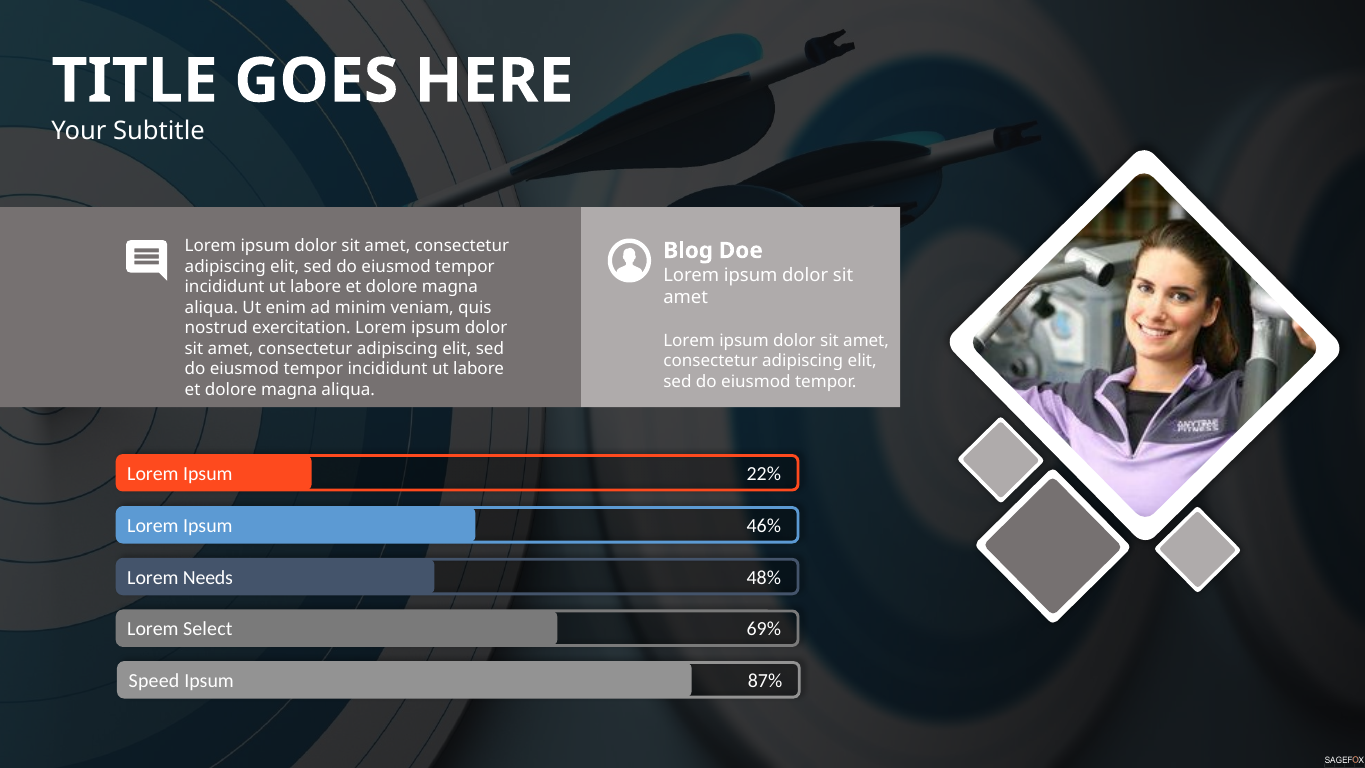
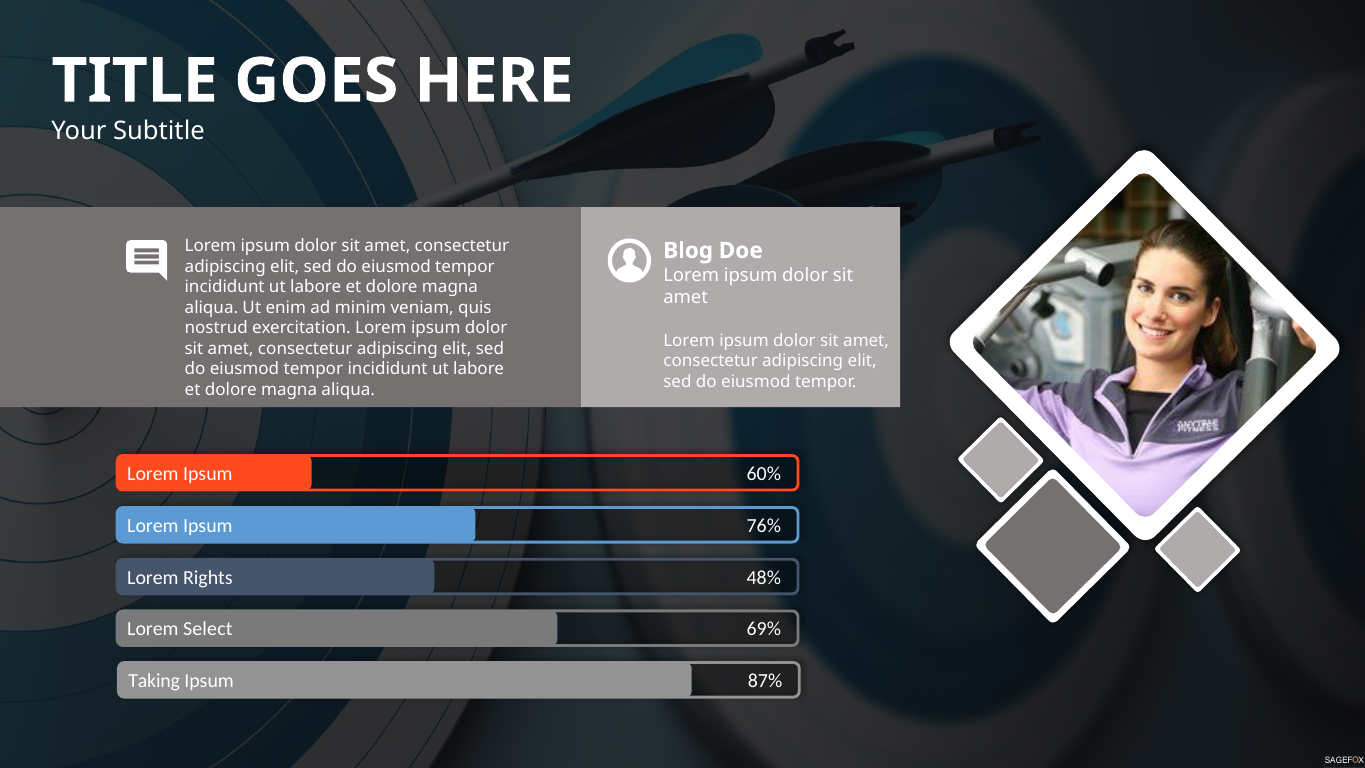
22%: 22% -> 60%
46%: 46% -> 76%
Needs: Needs -> Rights
Speed: Speed -> Taking
